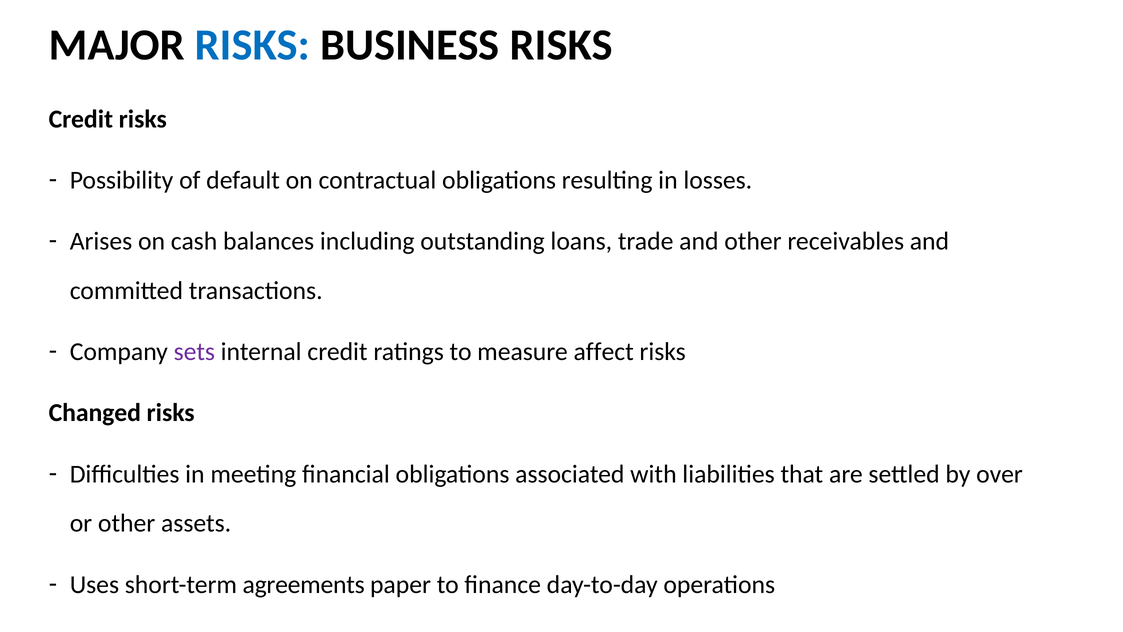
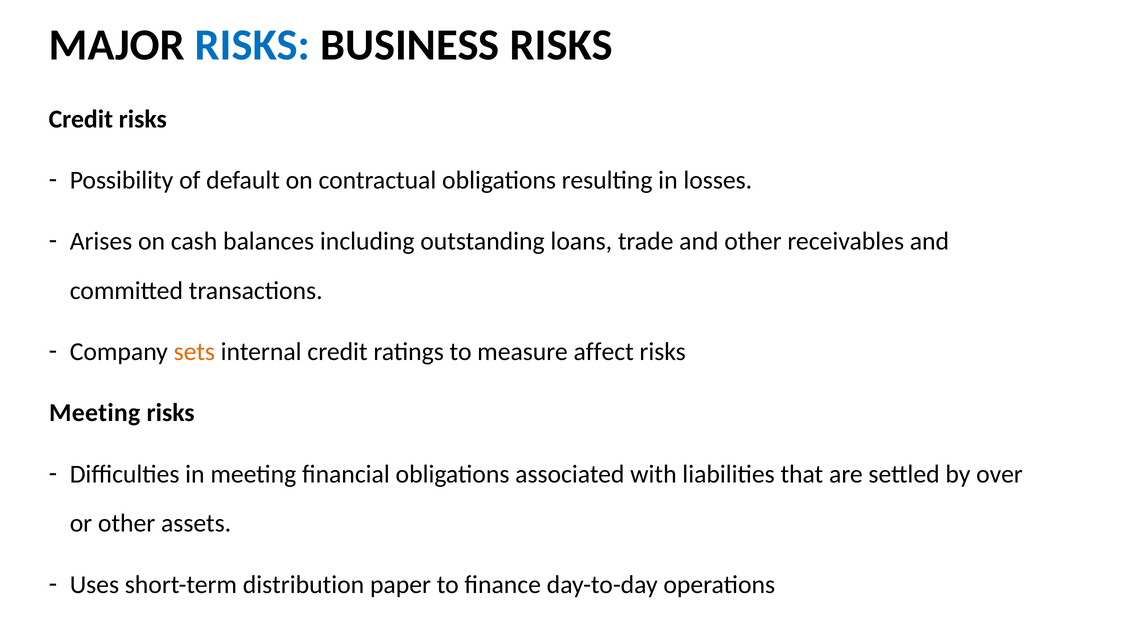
sets colour: purple -> orange
Changed at (95, 413): Changed -> Meeting
agreements: agreements -> distribution
